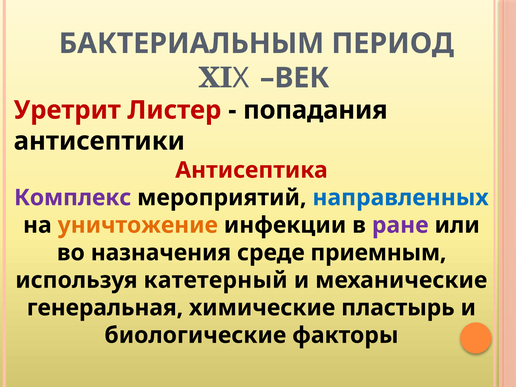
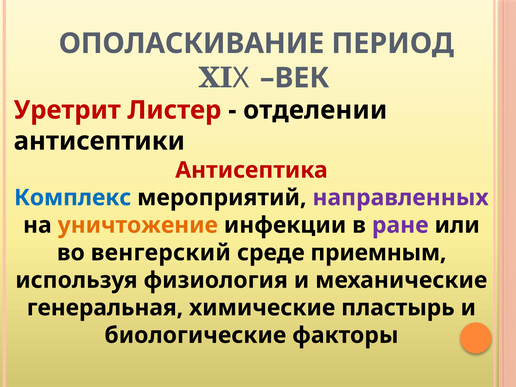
БАКТЕРИАЛЬНЫМ: БАКТЕРИАЛЬНЫМ -> ОПОЛАСКИВАНИЕ
попадания: попадания -> отделении
Комплекс colour: purple -> blue
направленных colour: blue -> purple
назначения: назначения -> венгерский
катетерный: катетерный -> физиология
